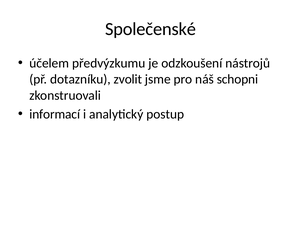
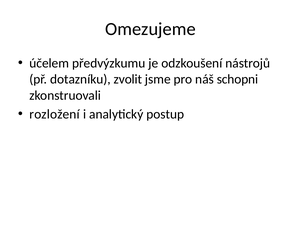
Společenské: Společenské -> Omezujeme
informací: informací -> rozložení
